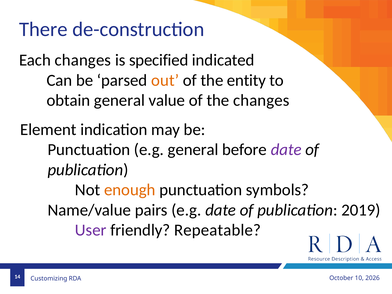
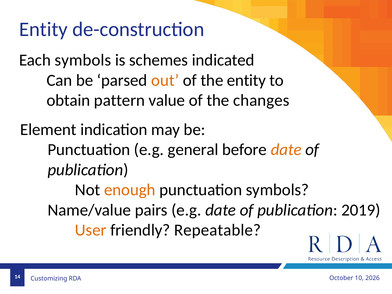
There at (43, 29): There -> Entity
Each changes: changes -> symbols
specified: specified -> schemes
obtain general: general -> pattern
date at (286, 150) colour: purple -> orange
User colour: purple -> orange
